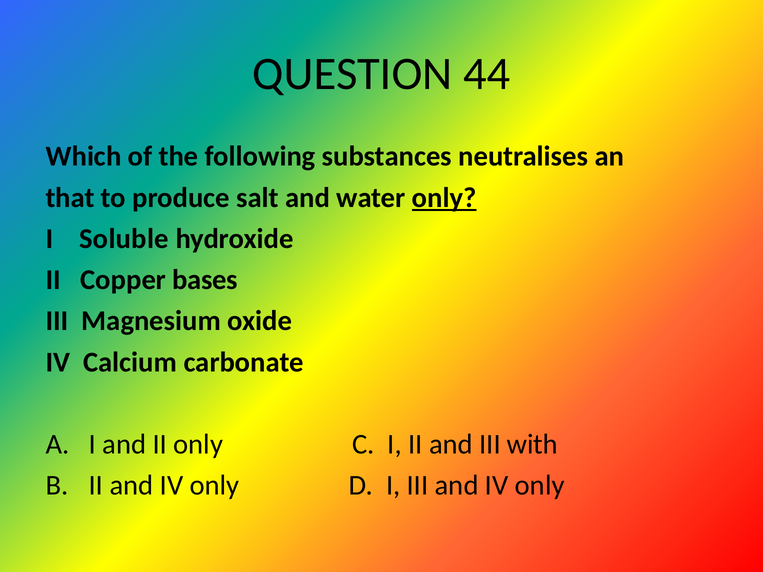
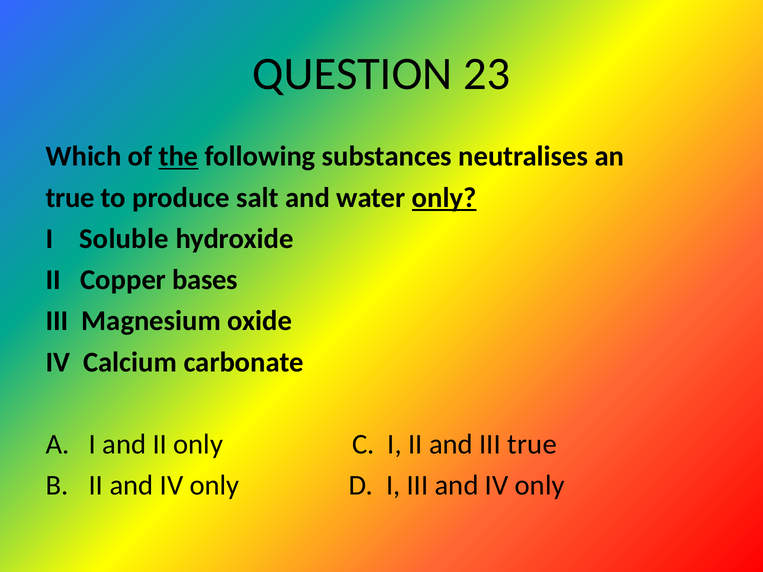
44: 44 -> 23
the underline: none -> present
that at (70, 198): that -> true
III with: with -> true
